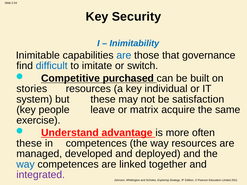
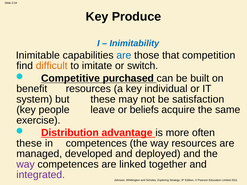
Security: Security -> Produce
governance: governance -> competition
difficult colour: blue -> orange
stories: stories -> benefit
matrix: matrix -> beliefs
Understand: Understand -> Distribution
way at (26, 164) colour: blue -> purple
